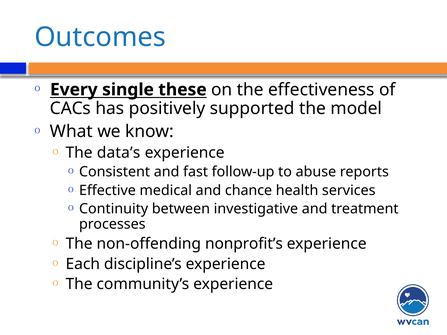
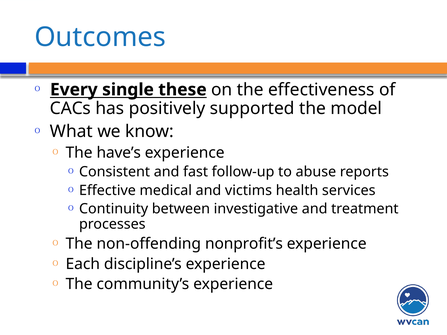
data’s: data’s -> have’s
chance: chance -> victims
